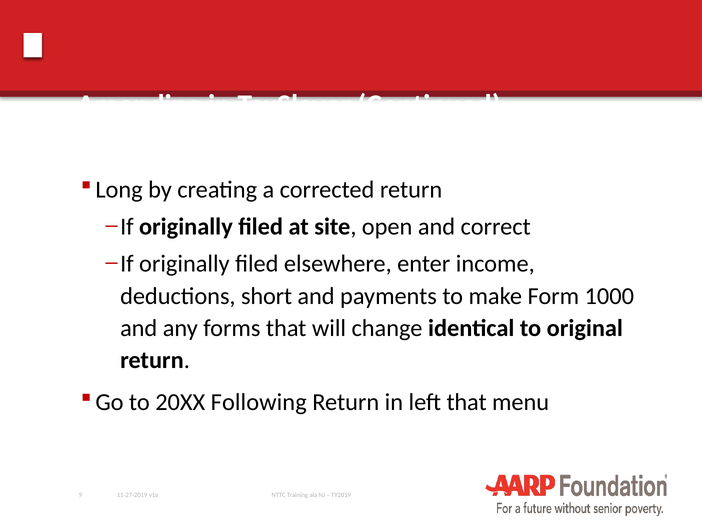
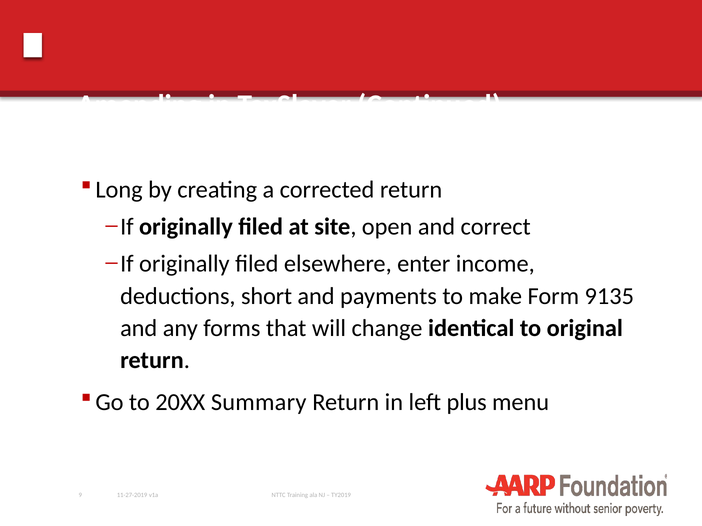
1000: 1000 -> 9135
Following: Following -> Summary
left that: that -> plus
